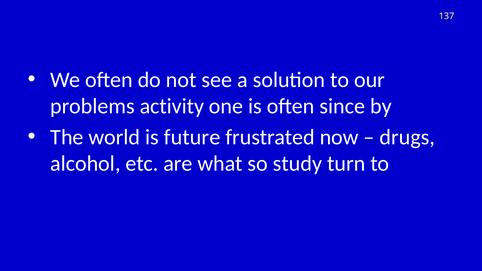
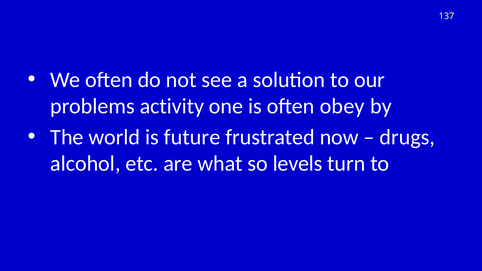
since: since -> obey
study: study -> levels
